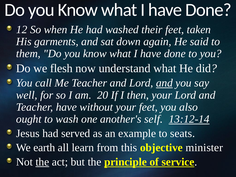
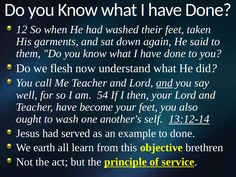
20: 20 -> 54
without: without -> become
to seats: seats -> done
minister: minister -> brethren
the at (42, 162) underline: present -> none
